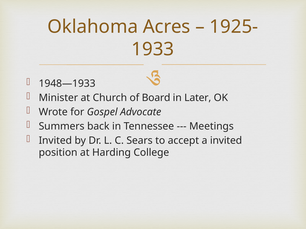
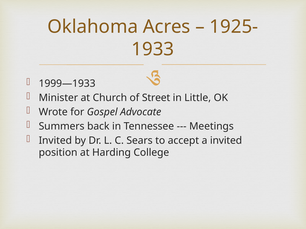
1948—1933: 1948—1933 -> 1999—1933
Board: Board -> Street
Later: Later -> Little
